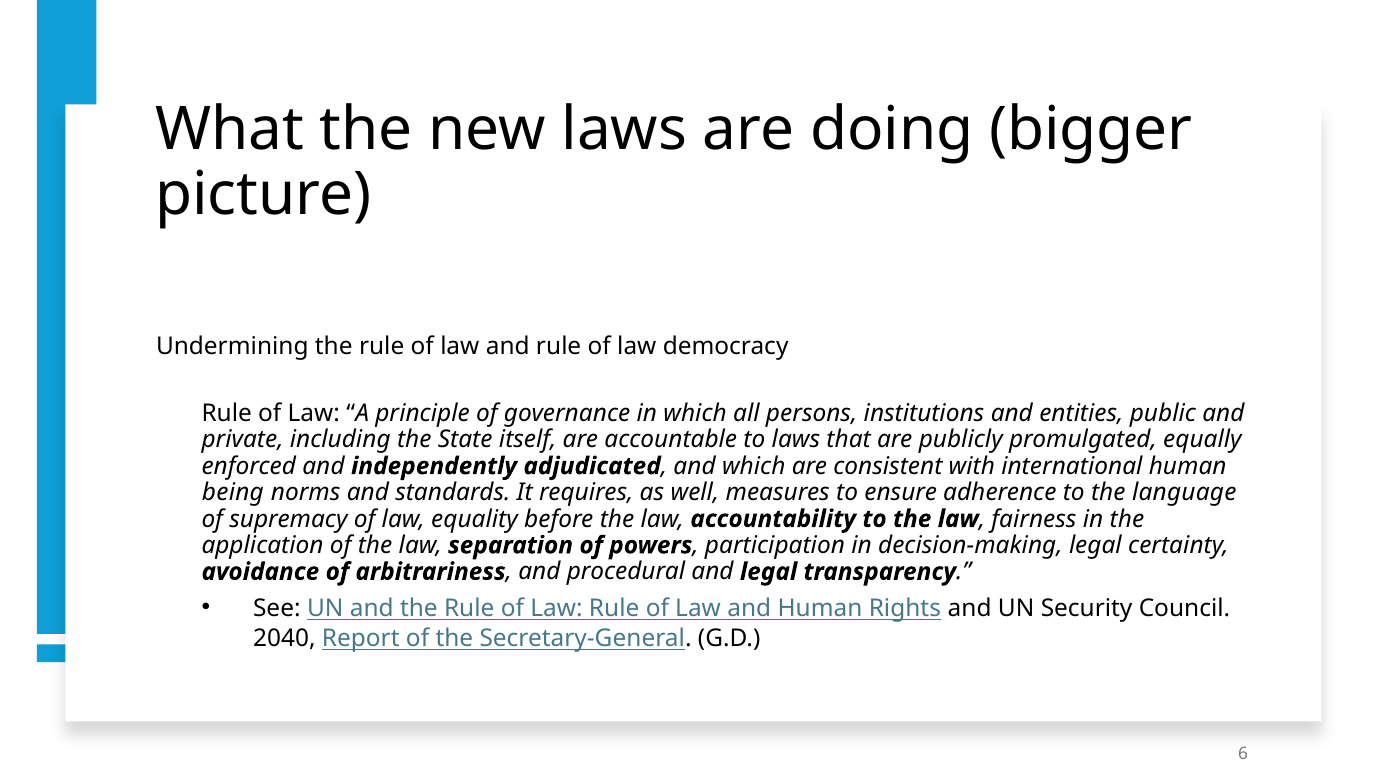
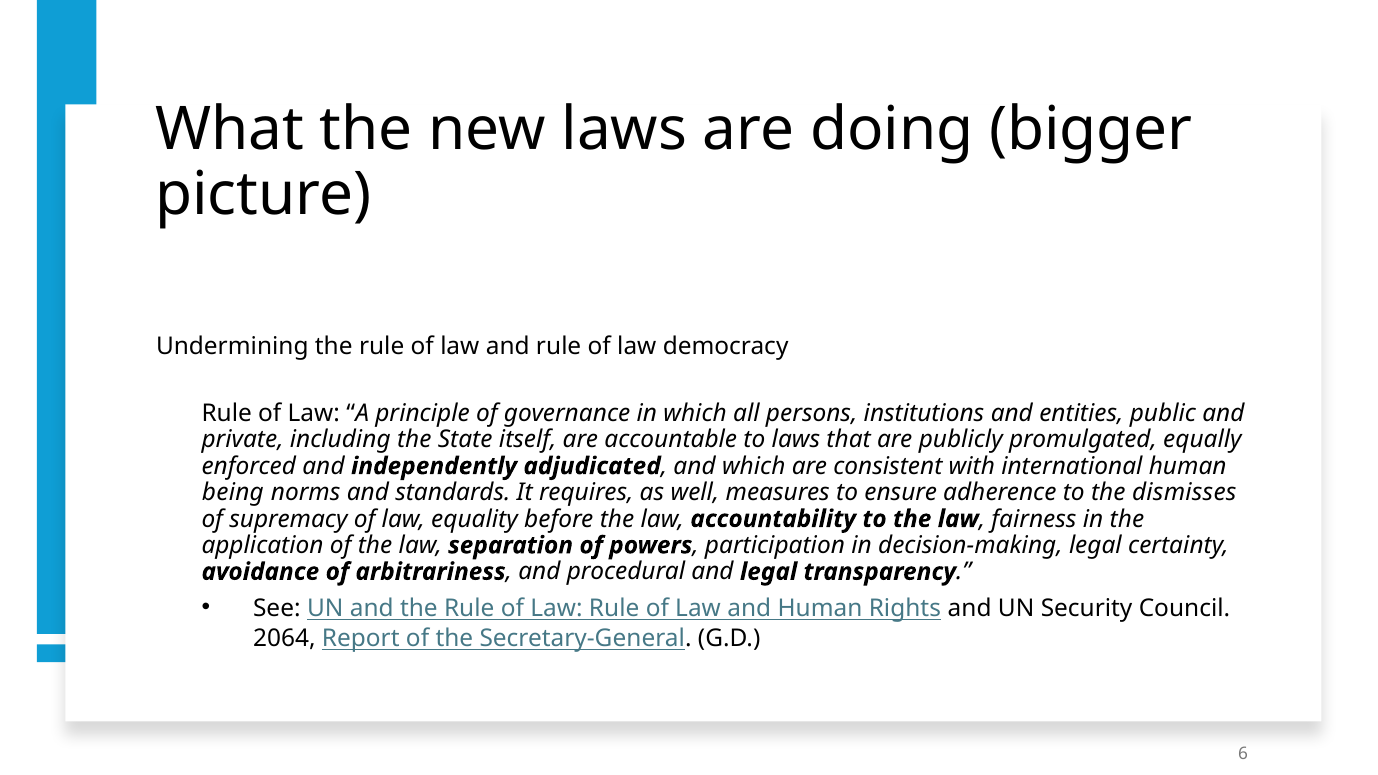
language: language -> dismisses
2040: 2040 -> 2064
